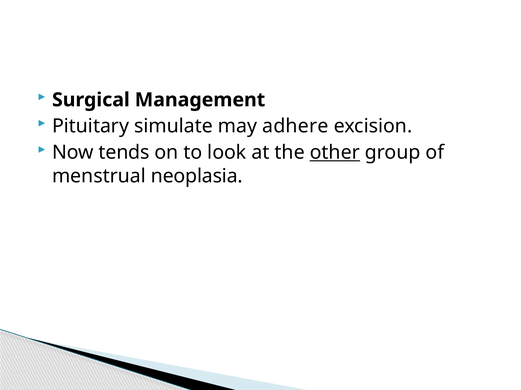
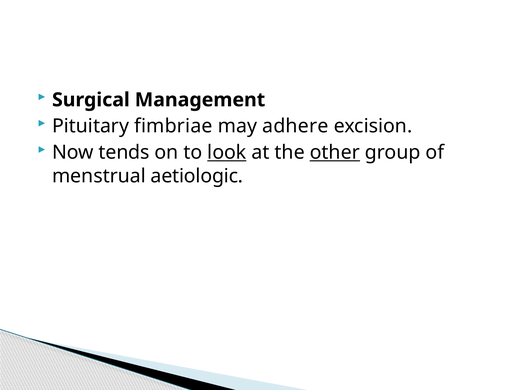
simulate: simulate -> fimbriae
look underline: none -> present
neoplasia: neoplasia -> aetiologic
